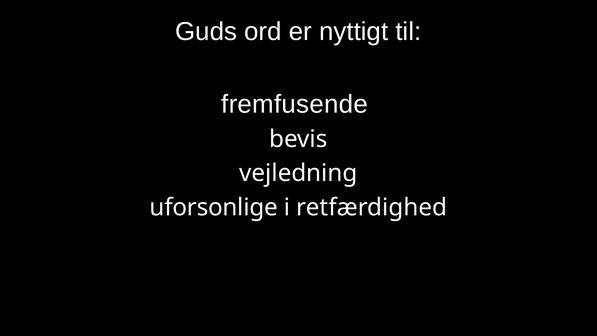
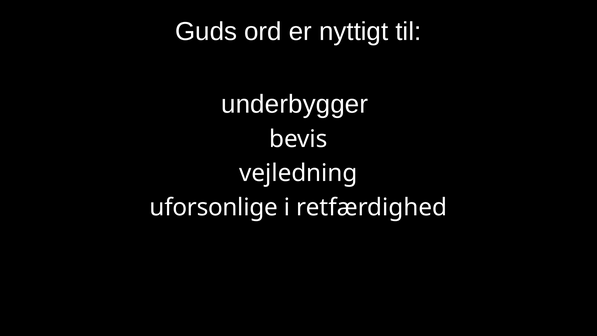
fremfusende: fremfusende -> underbygger
